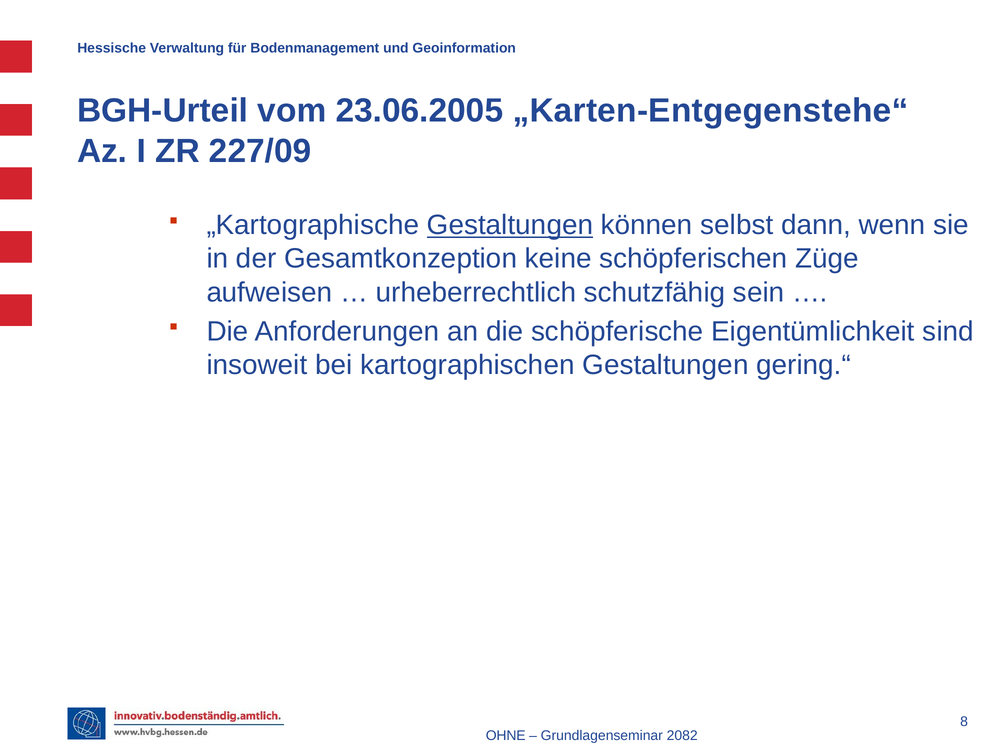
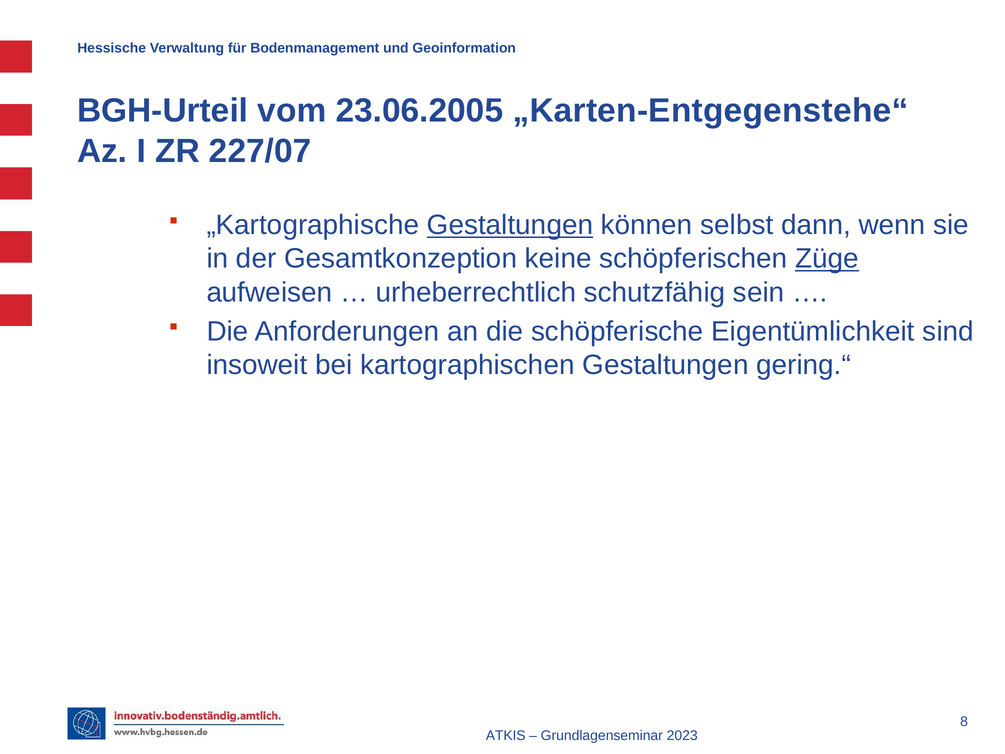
227/09: 227/09 -> 227/07
Züge underline: none -> present
OHNE: OHNE -> ATKIS
2082: 2082 -> 2023
